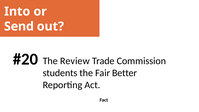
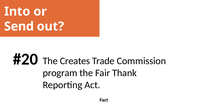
Review: Review -> Creates
students: students -> program
Better: Better -> Thank
